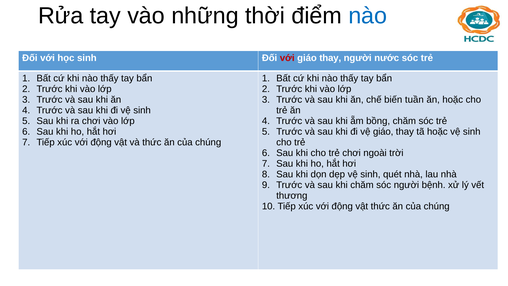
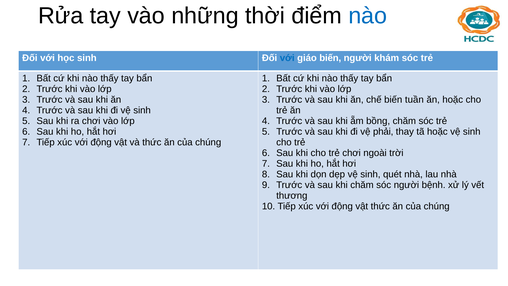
với at (287, 58) colour: red -> blue
thay at (330, 58): thay -> biến
nước: nước -> khám
vệ giáo: giáo -> phải
